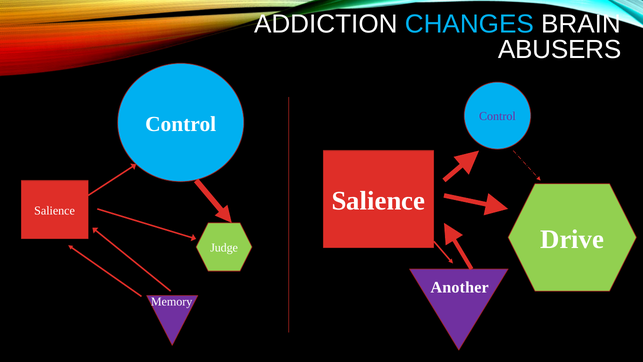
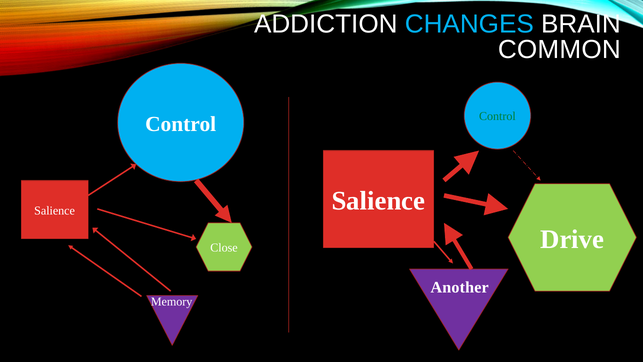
ABUSERS: ABUSERS -> COMMON
Control at (497, 116) colour: purple -> green
Judge: Judge -> Close
